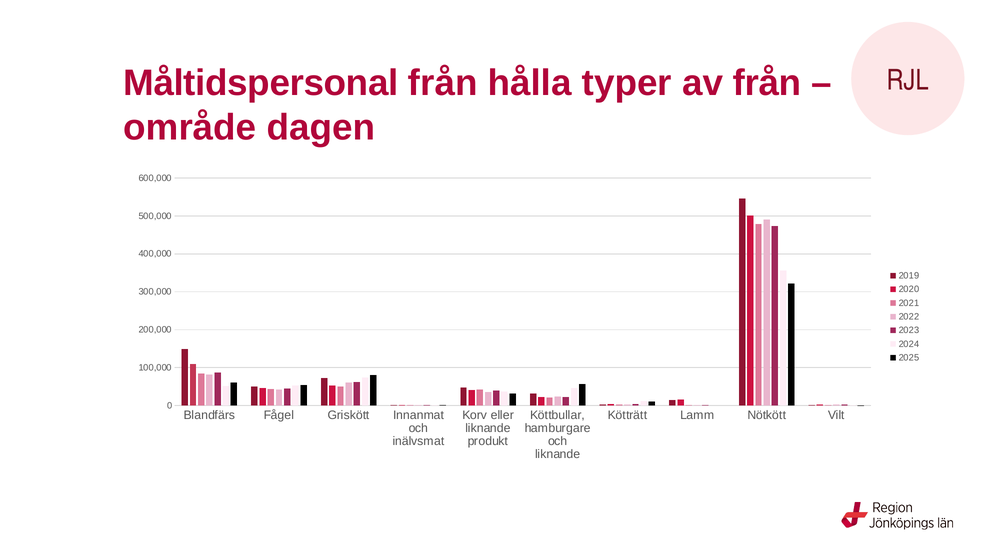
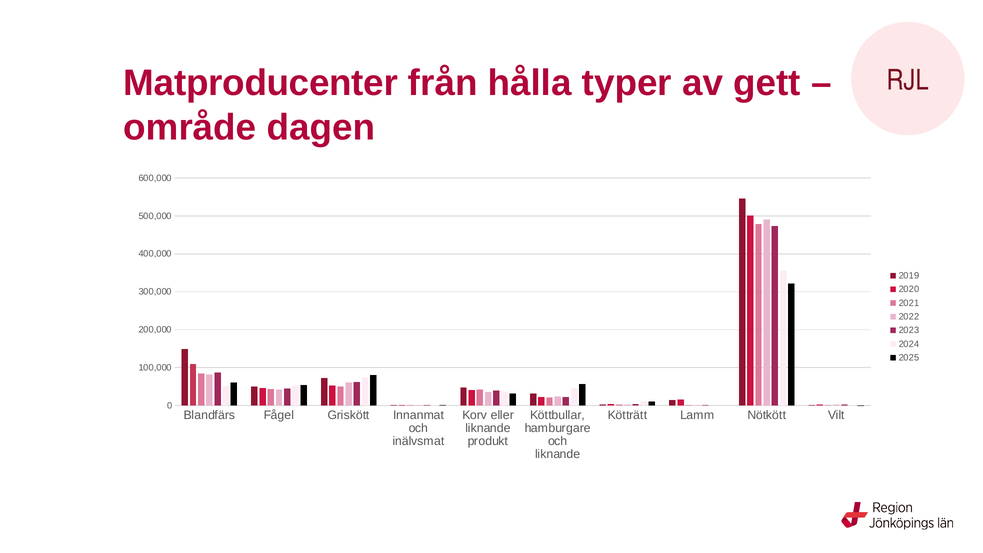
Måltidspersonal: Måltidspersonal -> Matproducenter
av från: från -> gett
